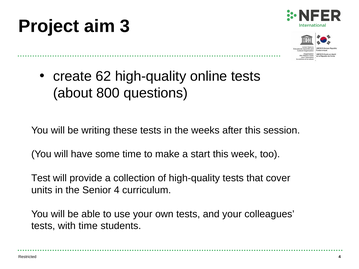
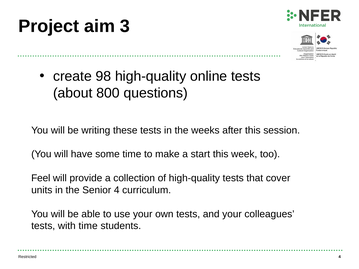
62: 62 -> 98
Test: Test -> Feel
